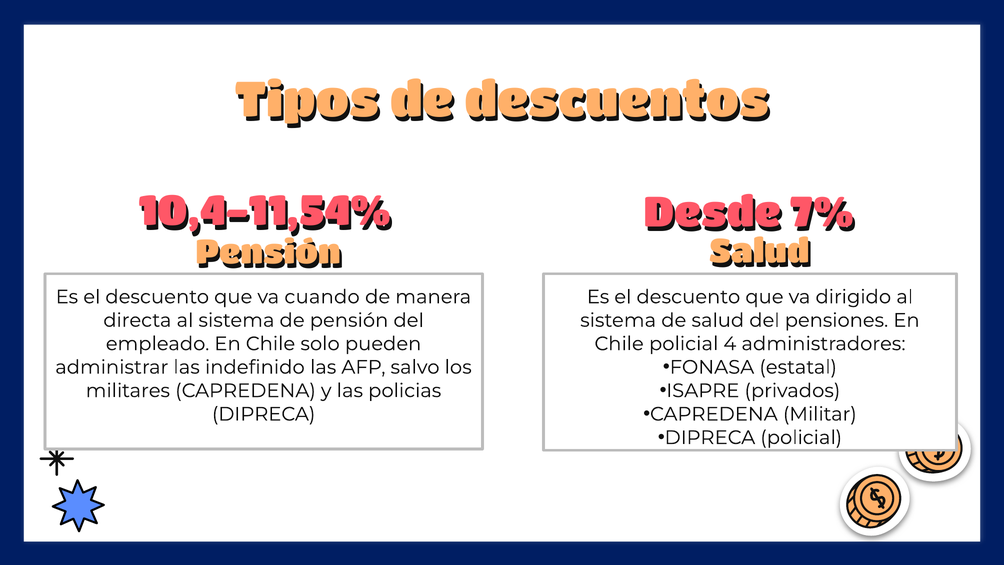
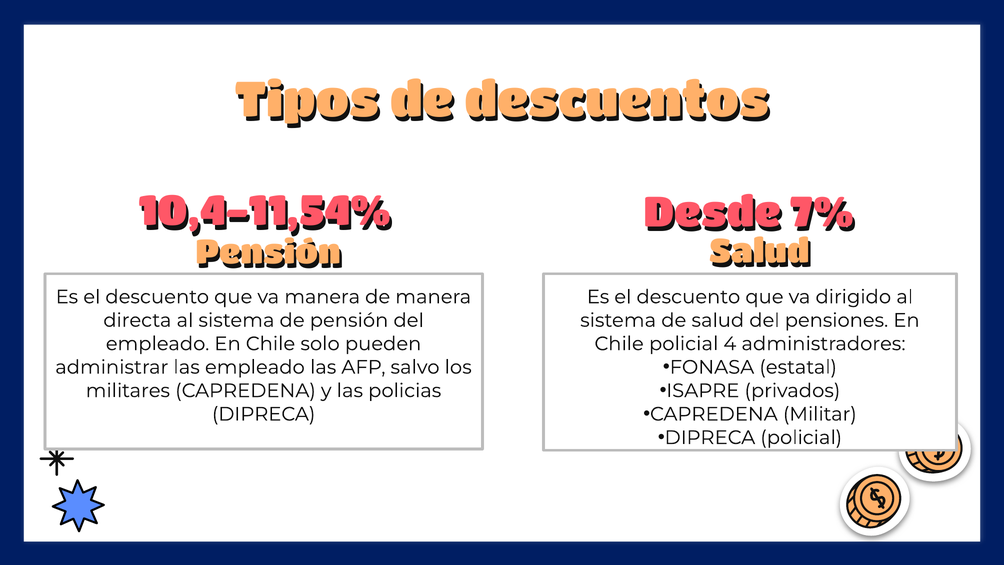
va cuando: cuando -> manera
las indefinido: indefinido -> empleado
